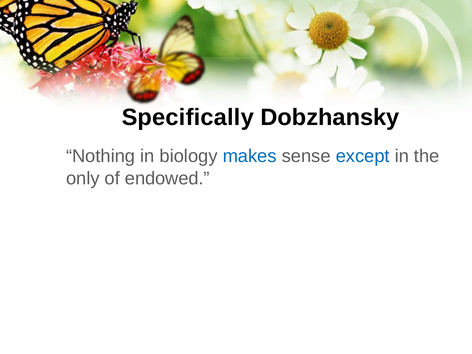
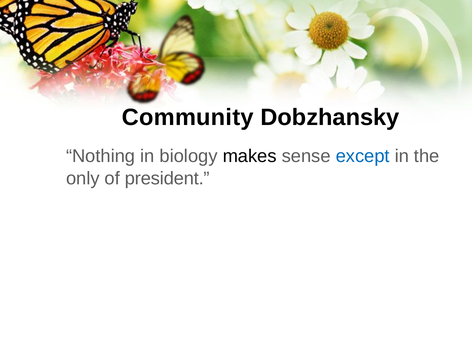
Specifically: Specifically -> Community
makes colour: blue -> black
endowed: endowed -> president
